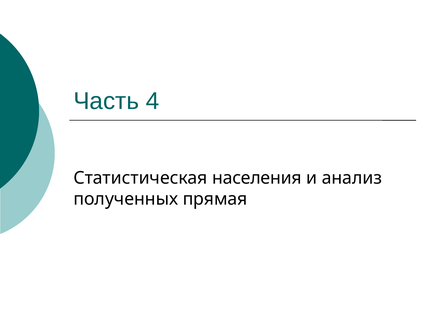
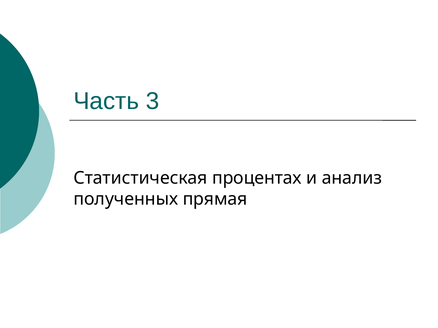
4: 4 -> 3
населения: населения -> процентах
